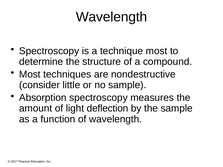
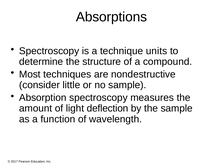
Wavelength at (111, 17): Wavelength -> Absorptions
technique most: most -> units
